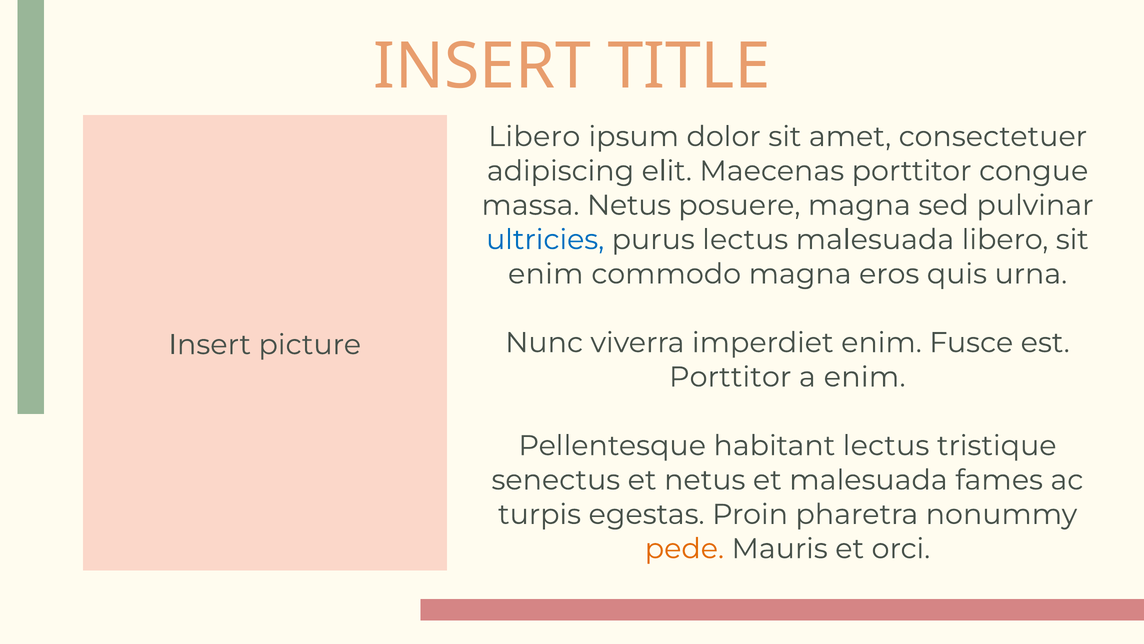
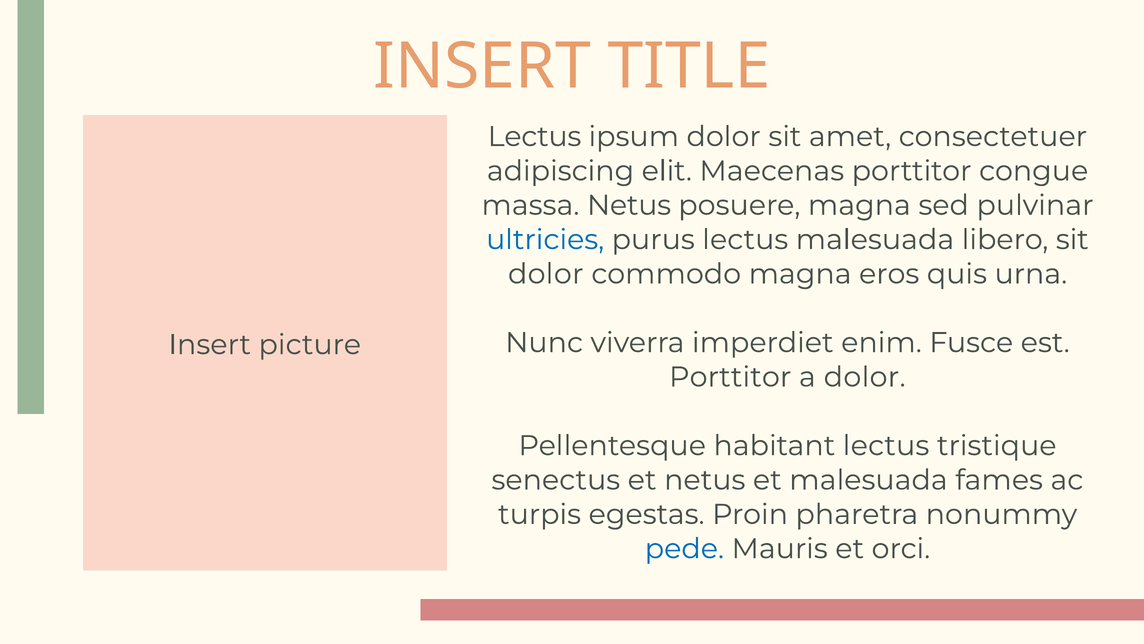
Libero at (534, 137): Libero -> Lectus
enim at (546, 274): enim -> dolor
a enim: enim -> dolor
pede colour: orange -> blue
